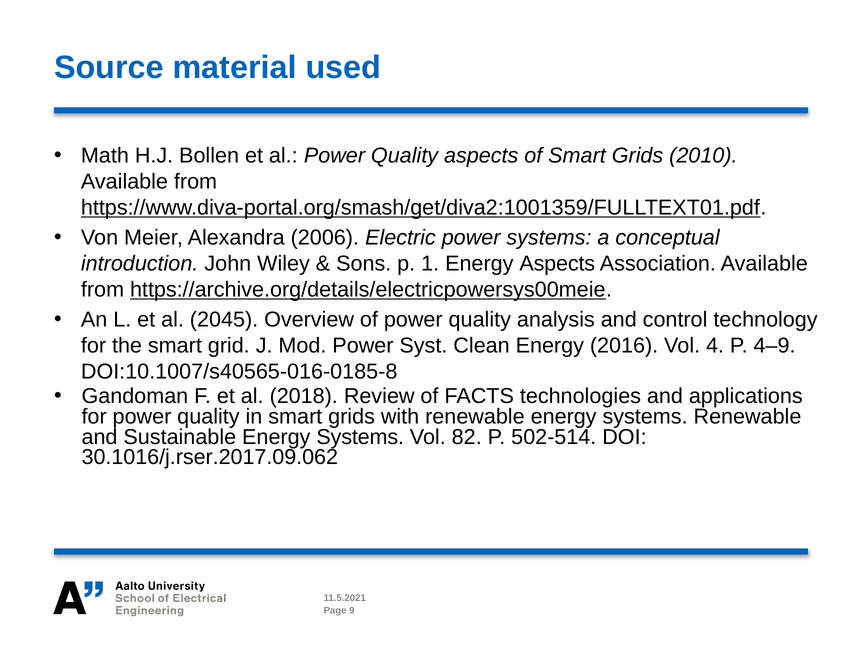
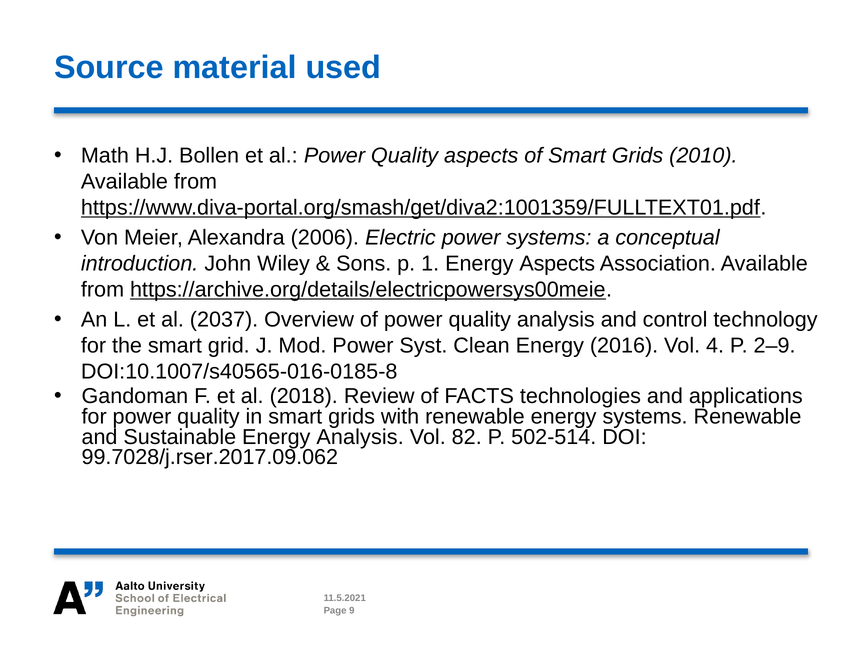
2045: 2045 -> 2037
4–9: 4–9 -> 2–9
Sustainable Energy Systems: Systems -> Analysis
30.1016/j.rser.2017.09.062: 30.1016/j.rser.2017.09.062 -> 99.7028/j.rser.2017.09.062
